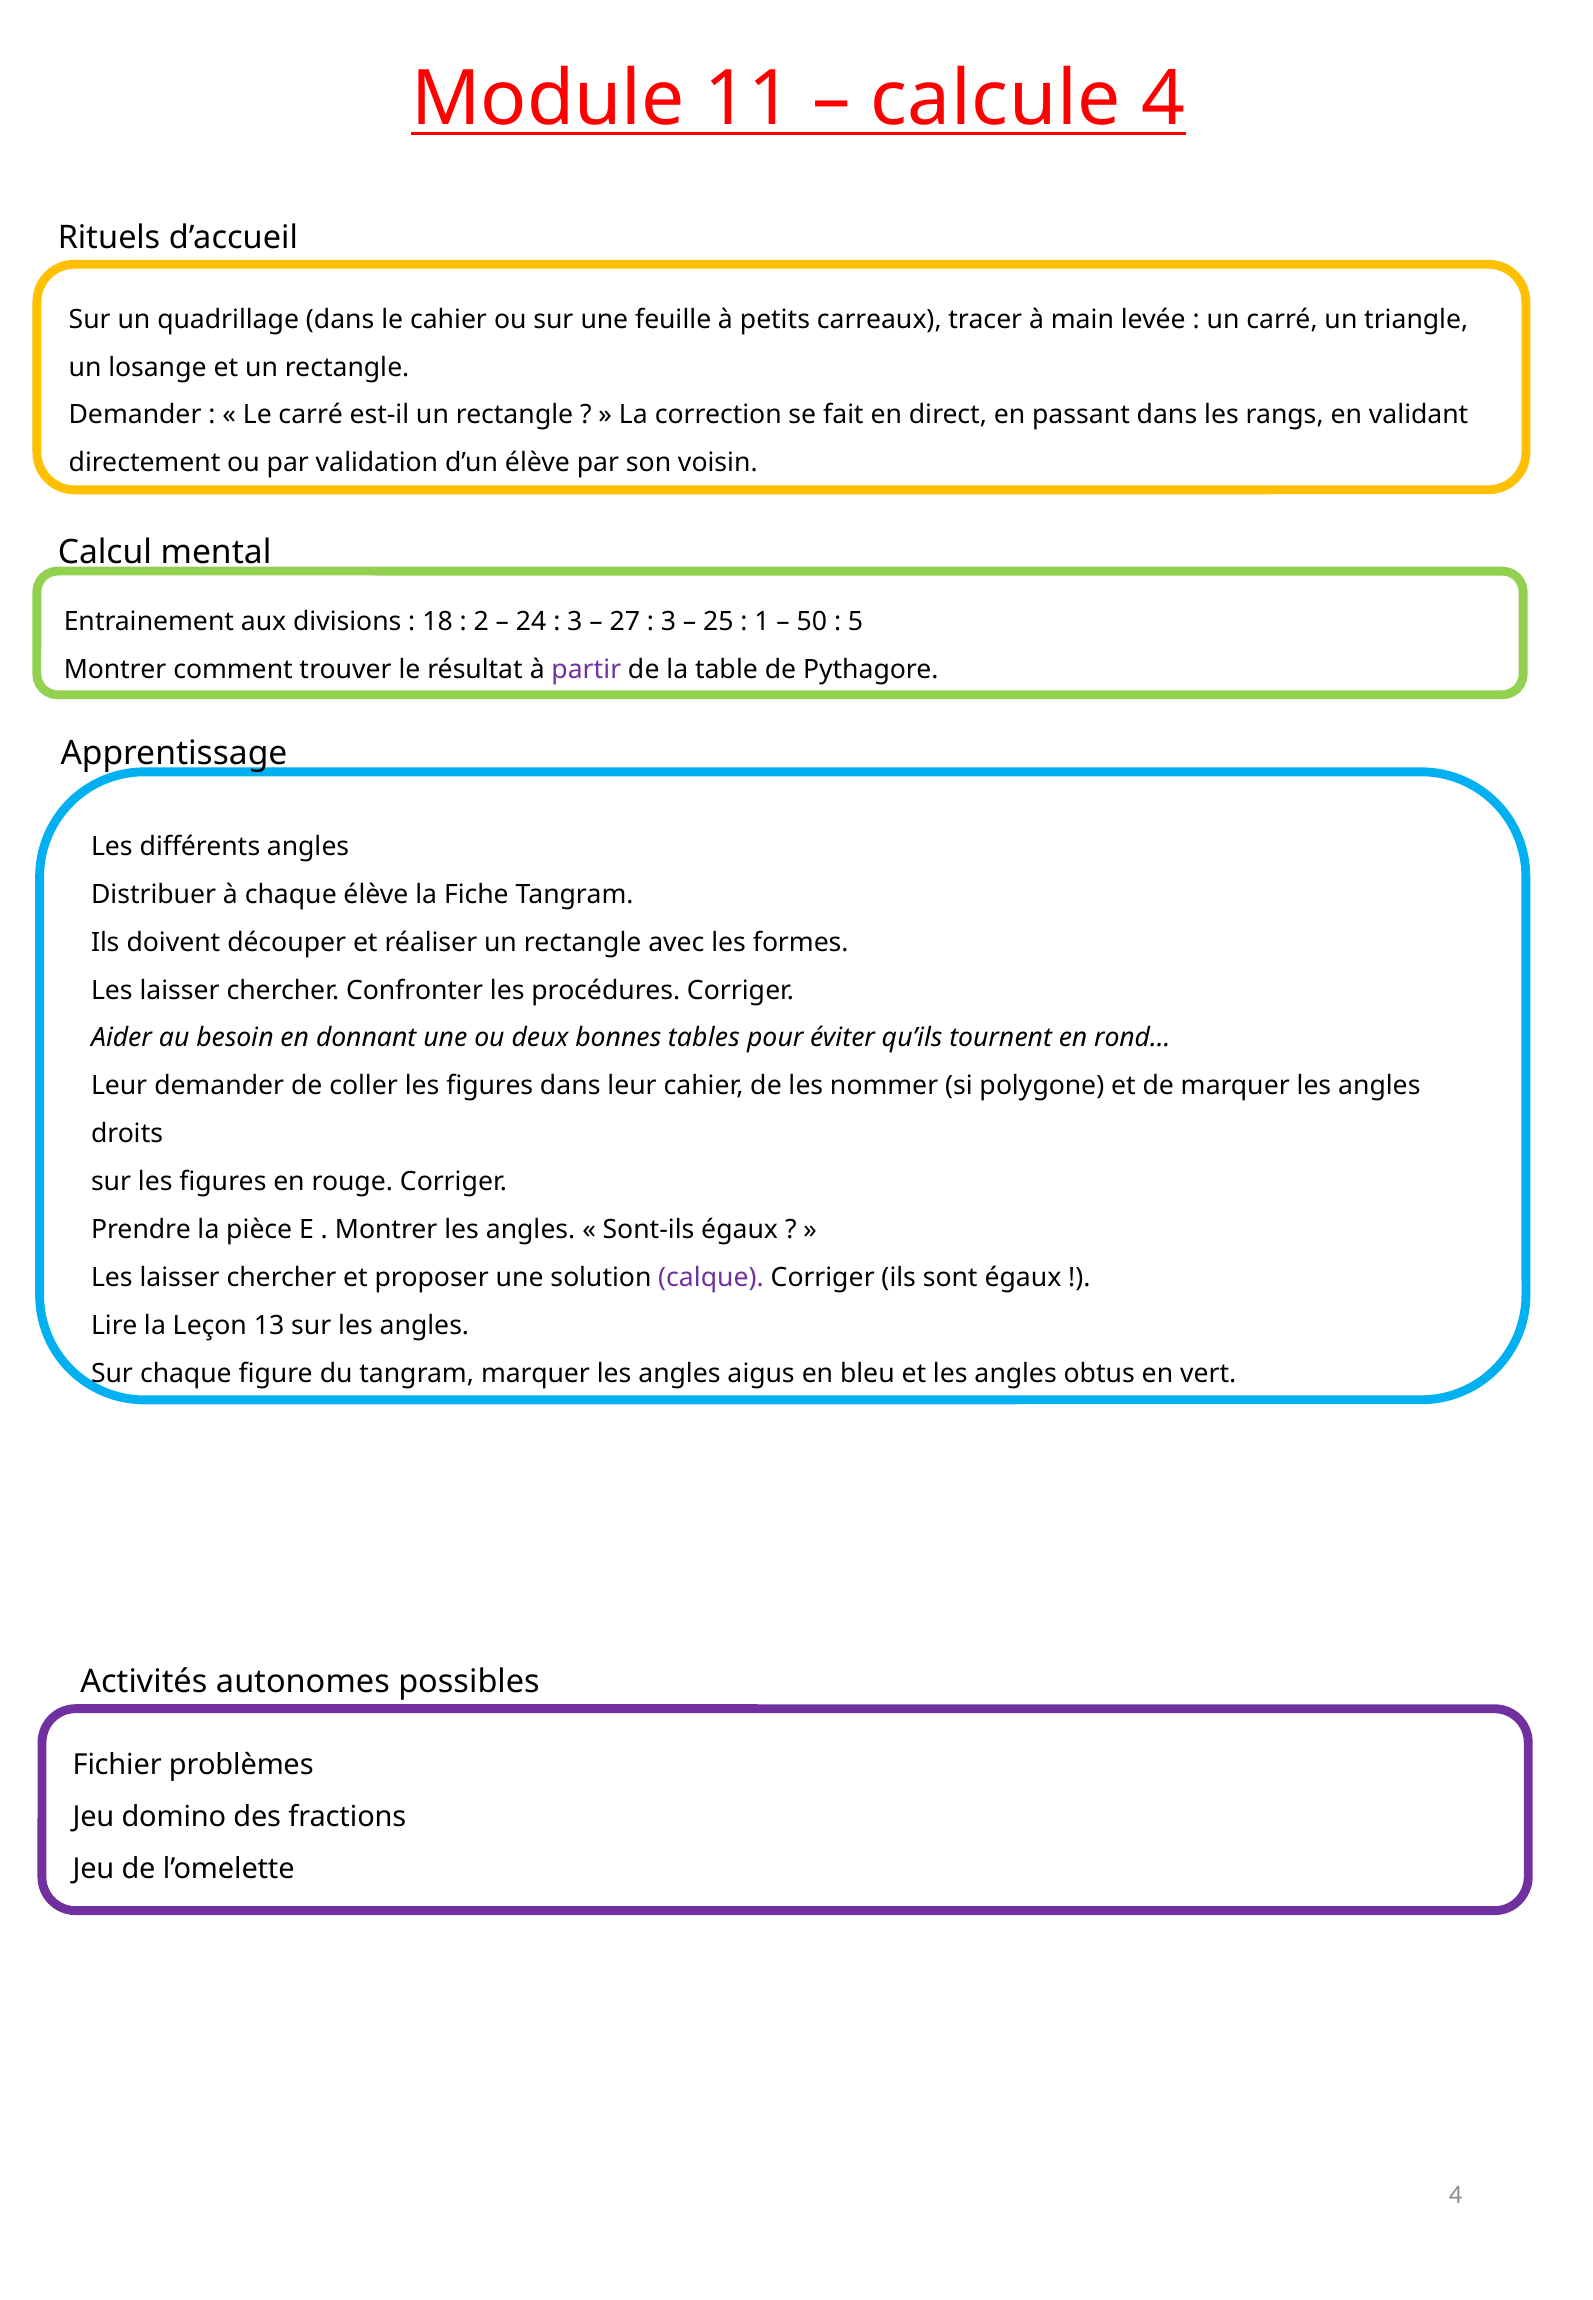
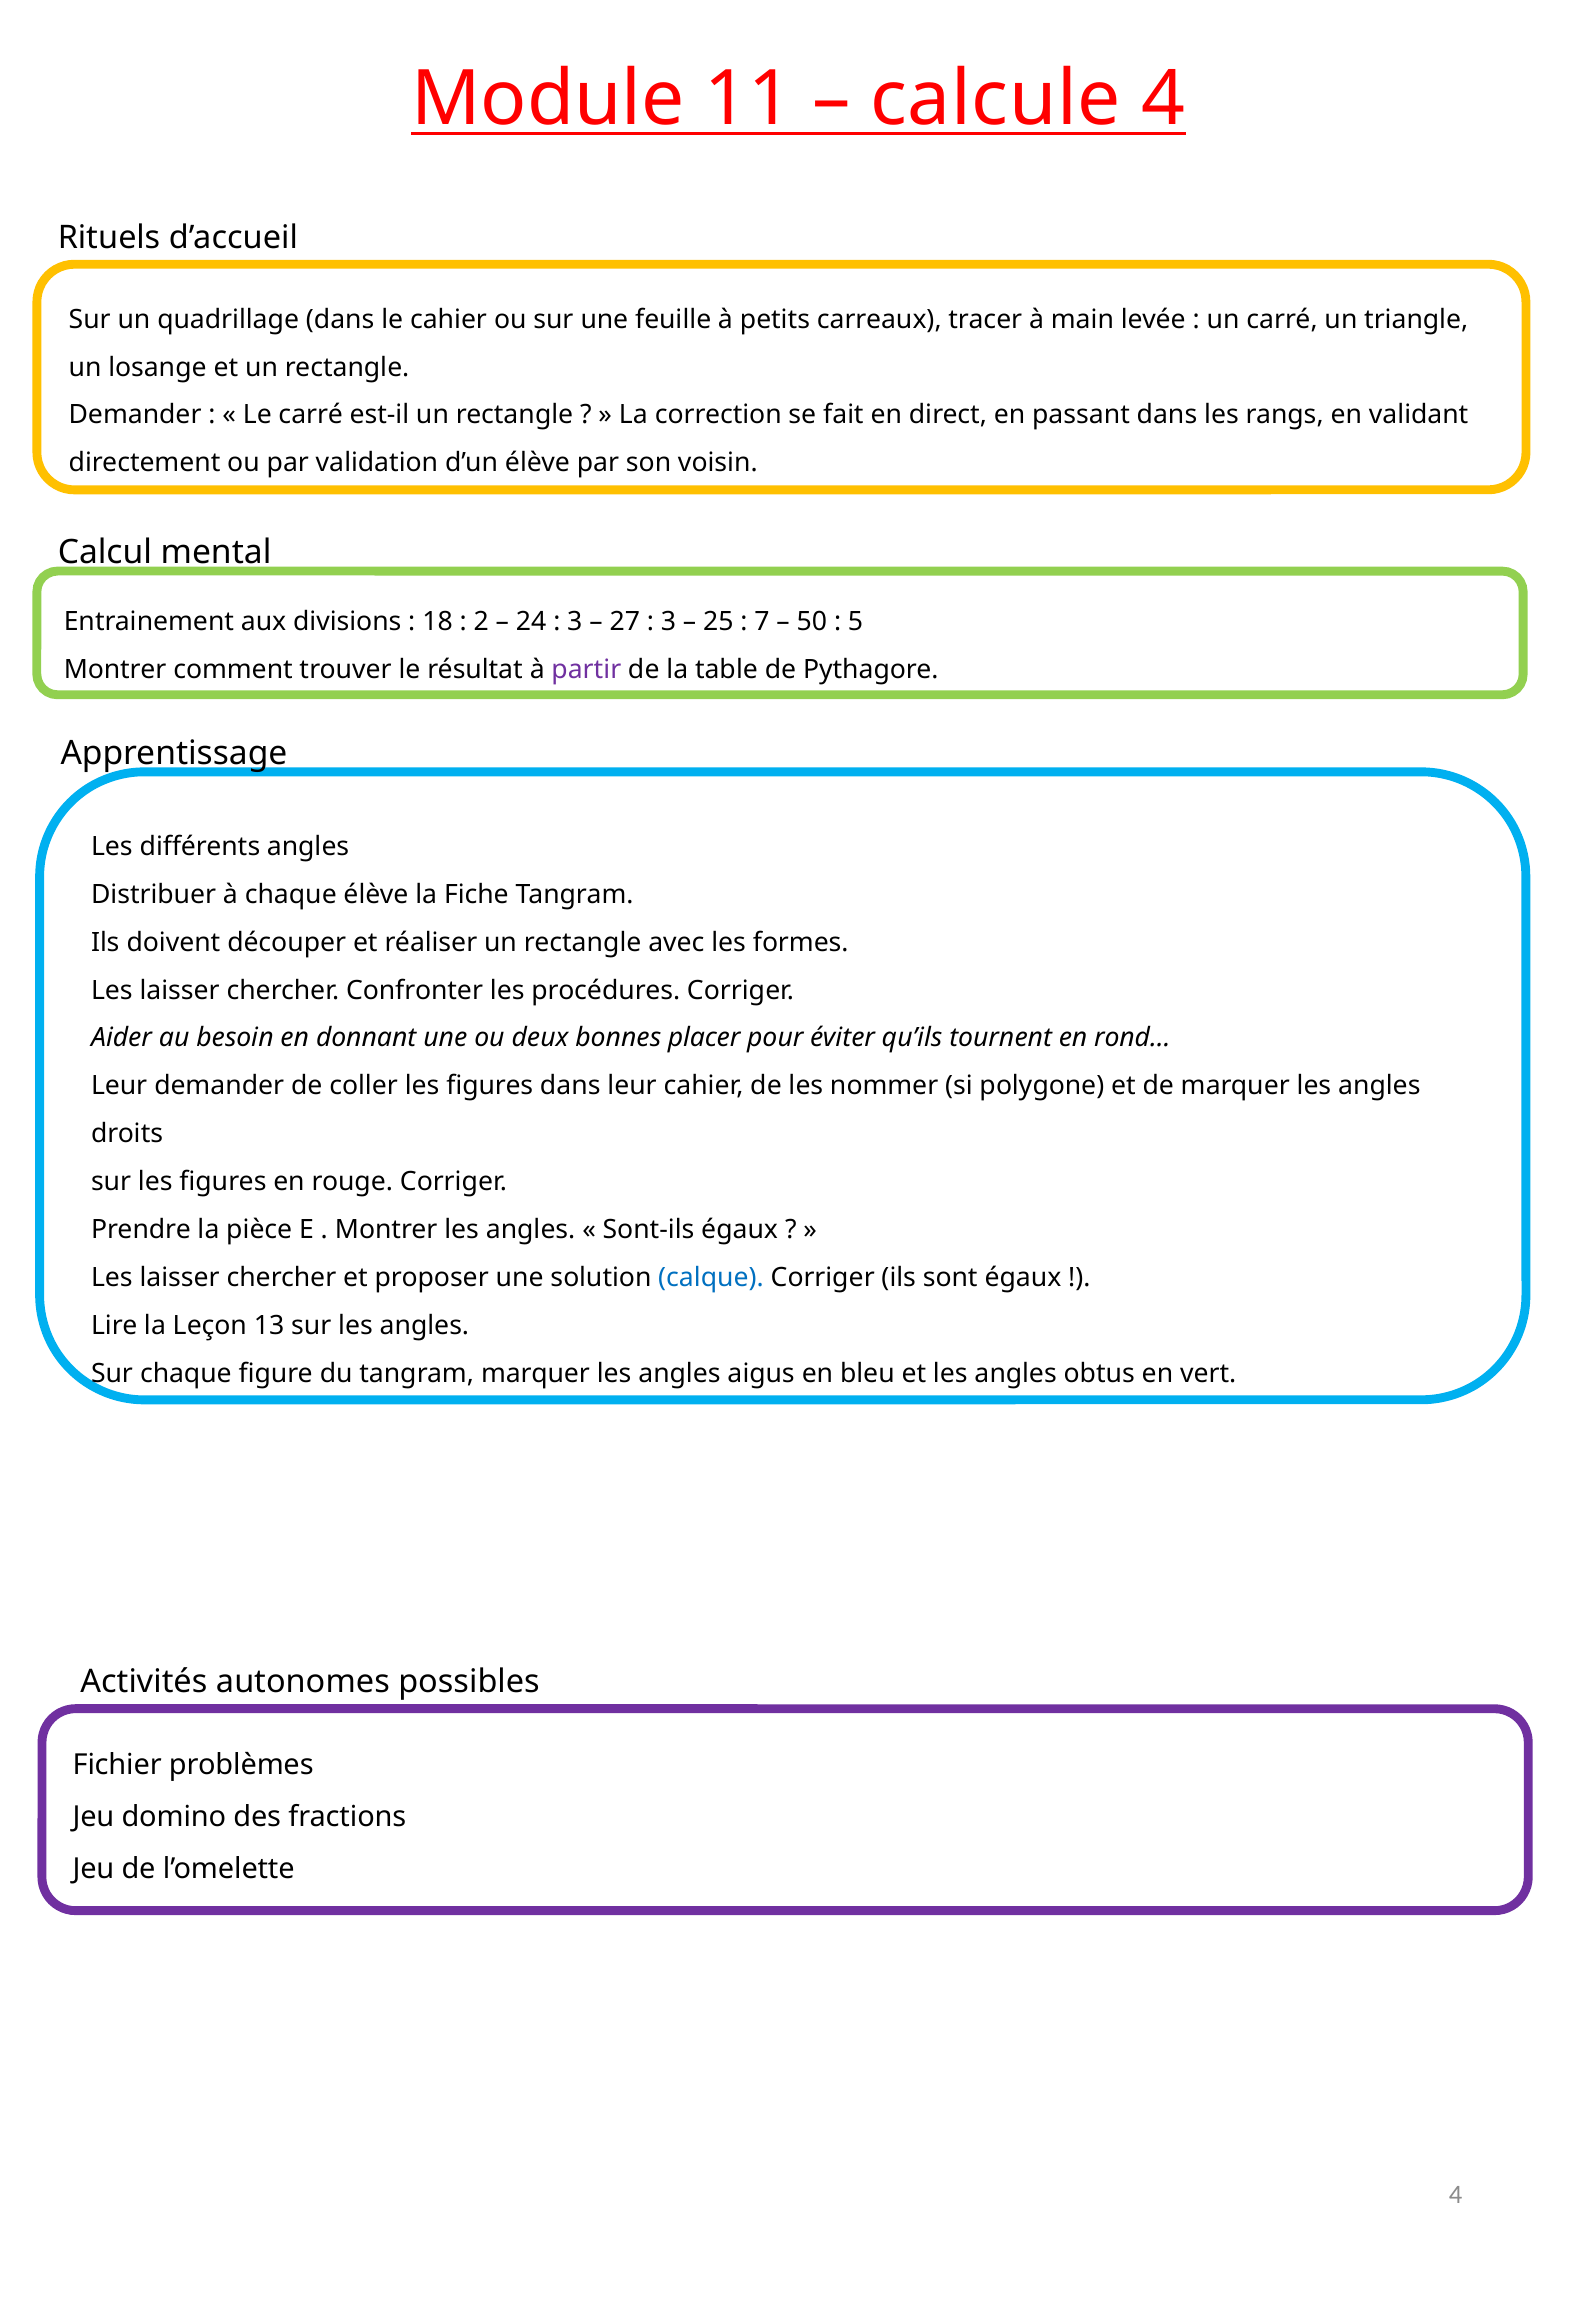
1: 1 -> 7
tables: tables -> placer
calque colour: purple -> blue
